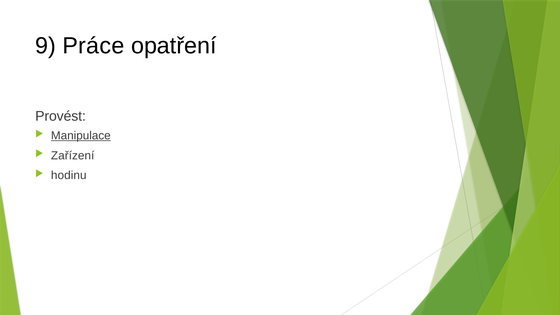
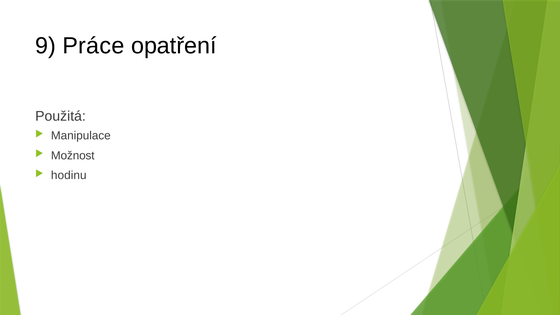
Provést: Provést -> Použitá
Manipulace underline: present -> none
Zařízení: Zařízení -> Možnost
